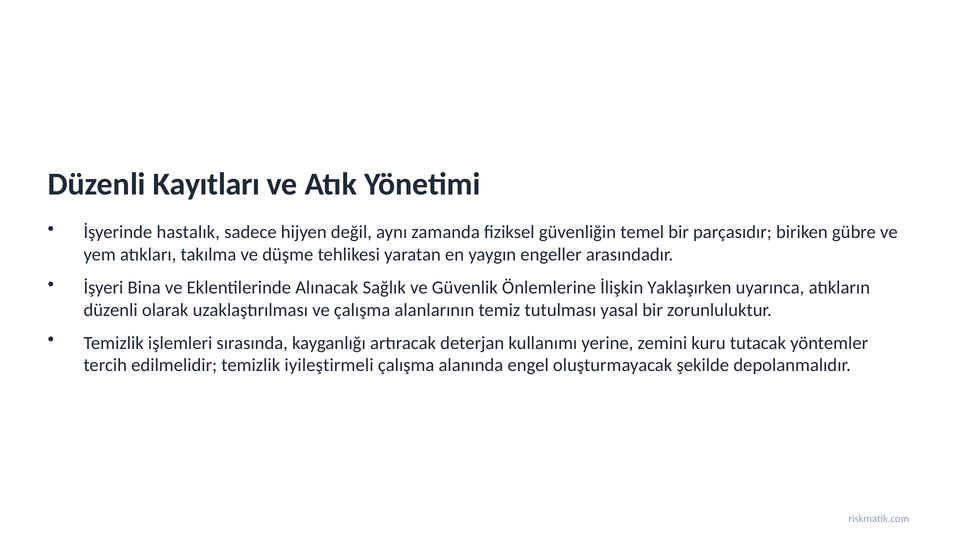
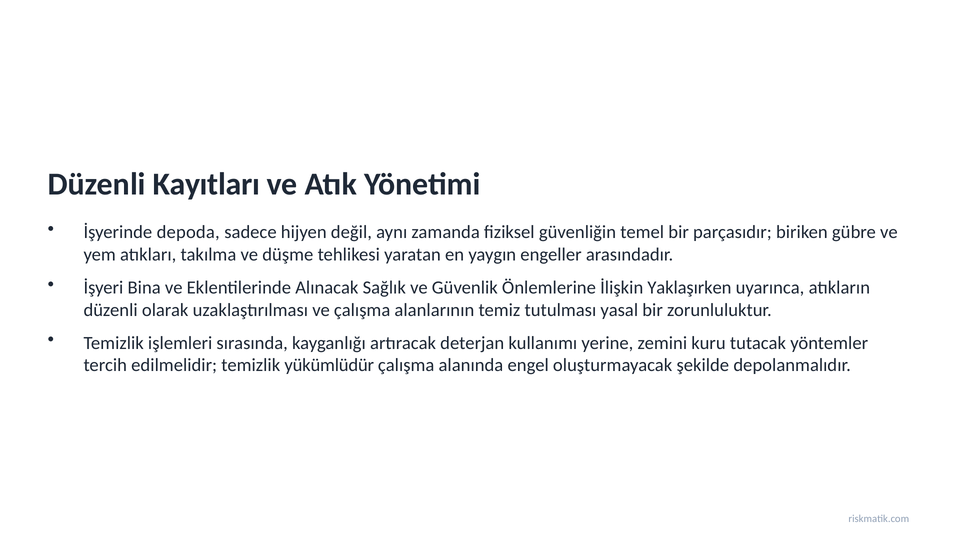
hastalık: hastalık -> depoda
iyileştirmeli: iyileştirmeli -> yükümlüdür
